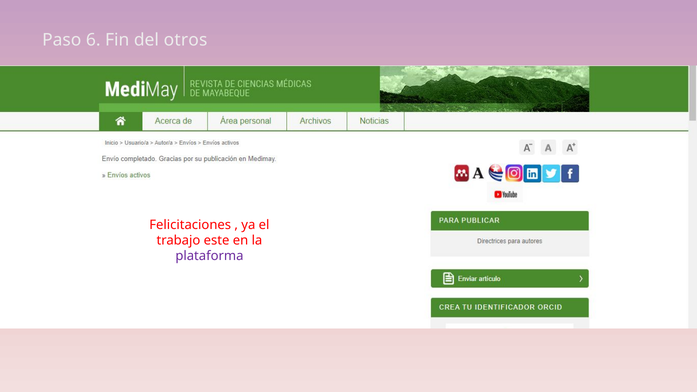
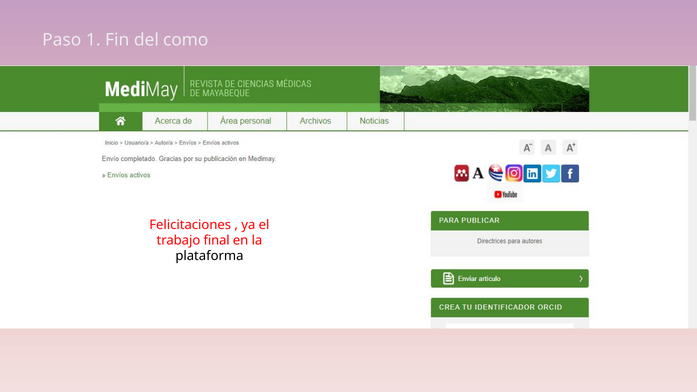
6: 6 -> 1
otros: otros -> como
este: este -> final
plataforma colour: purple -> black
